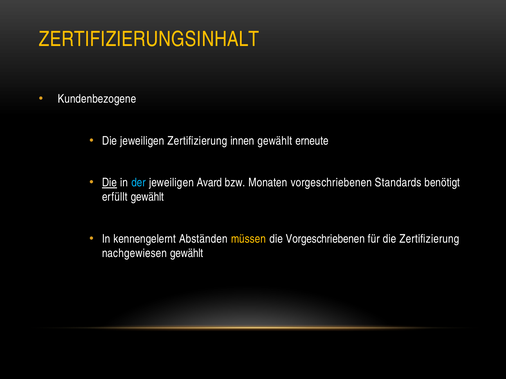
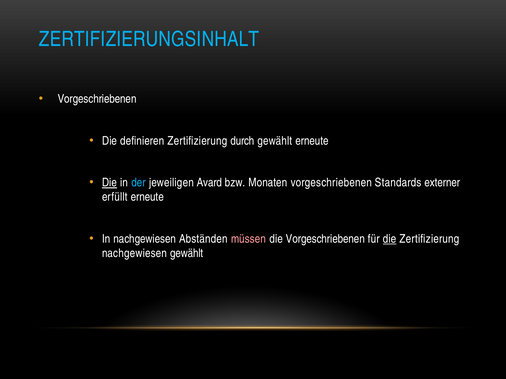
ZERTIFIZIERUNGSINHALT colour: yellow -> light blue
Kundenbezogene at (97, 99): Kundenbezogene -> Vorgeschriebenen
Die jeweiligen: jeweiligen -> definieren
innen: innen -> durch
benötigt: benötigt -> externer
erfüllt gewählt: gewählt -> erneute
In kennengelernt: kennengelernt -> nachgewiesen
müssen colour: yellow -> pink
die at (390, 239) underline: none -> present
